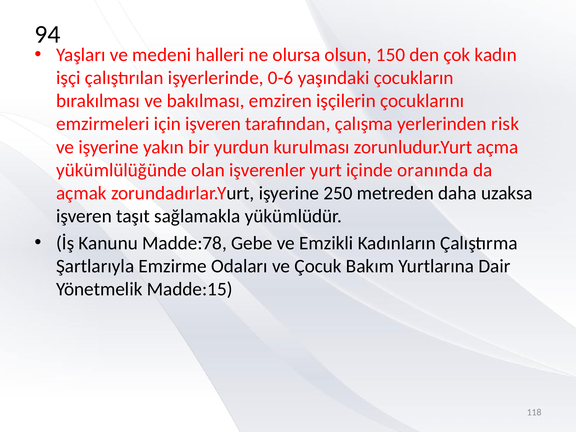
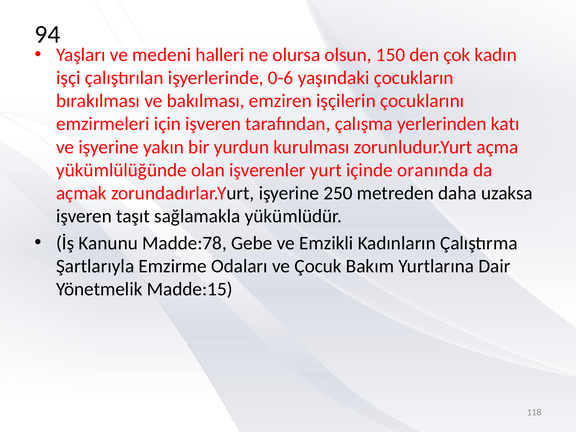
risk: risk -> katı
